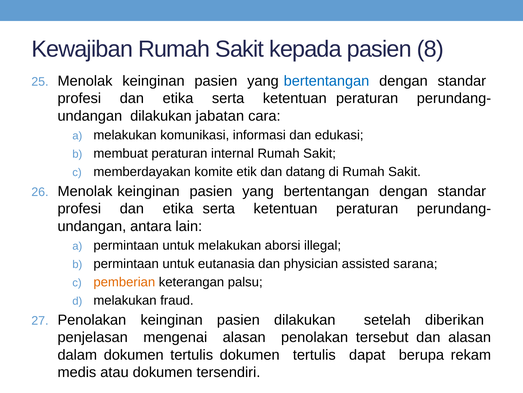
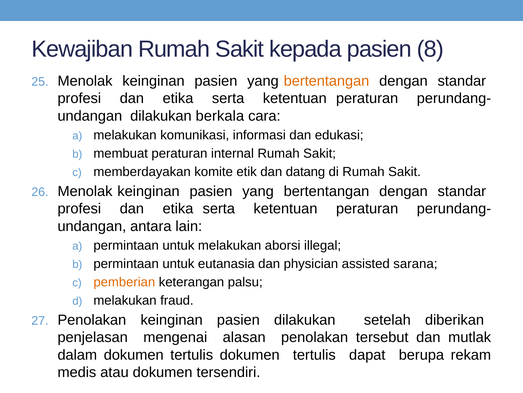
bertentangan at (326, 81) colour: blue -> orange
jabatan: jabatan -> berkala
dan alasan: alasan -> mutlak
